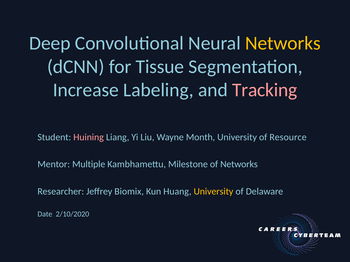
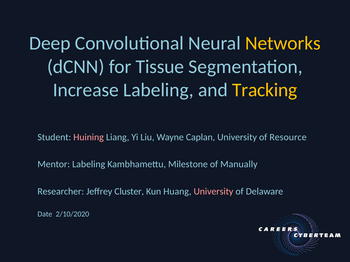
Tracking colour: pink -> yellow
Month: Month -> Caplan
Mentor Multiple: Multiple -> Labeling
of Networks: Networks -> Manually
Biomix: Biomix -> Cluster
University at (213, 192) colour: yellow -> pink
